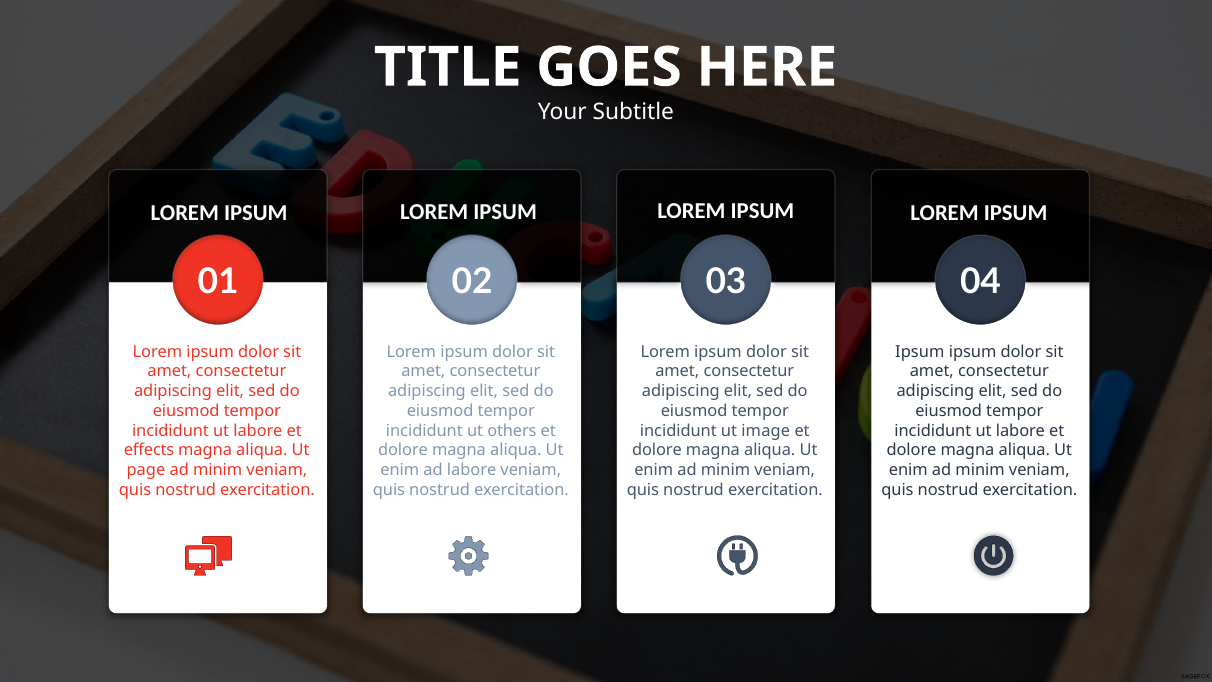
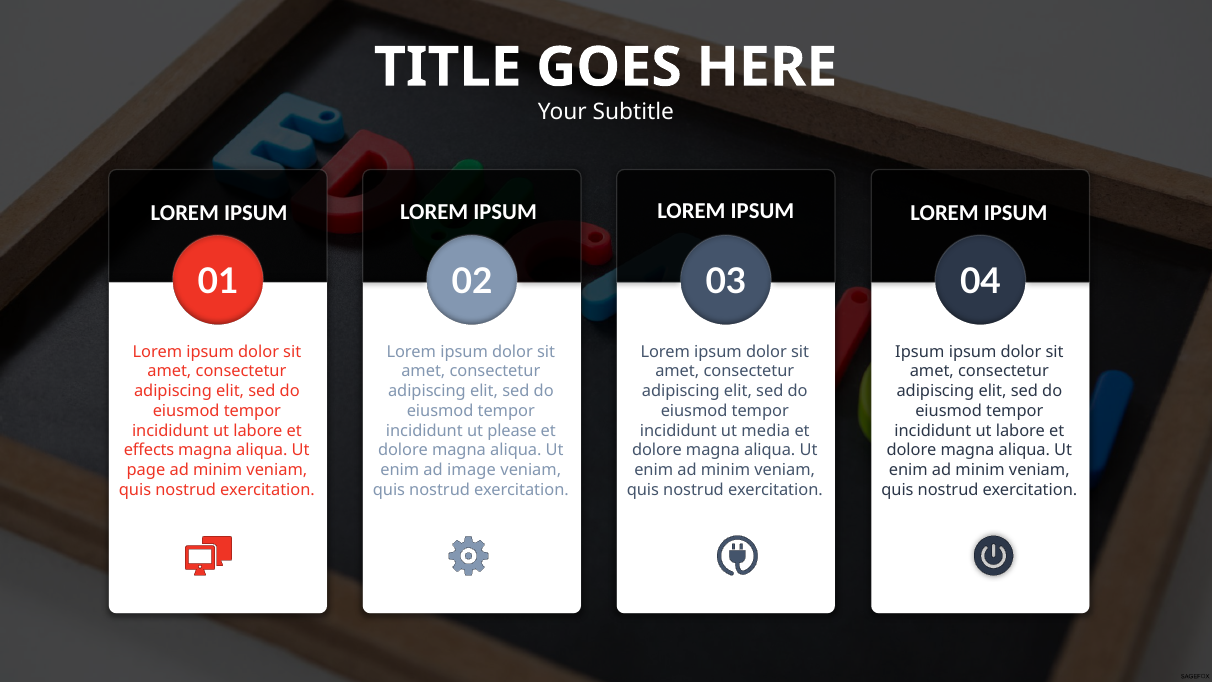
others: others -> please
image: image -> media
ad labore: labore -> image
